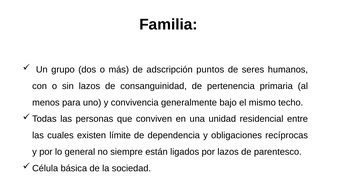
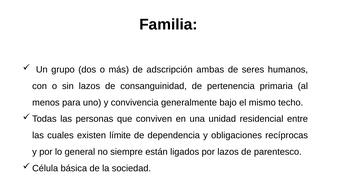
puntos: puntos -> ambas
